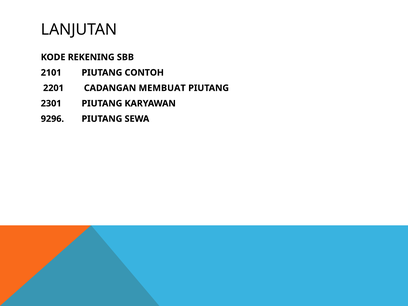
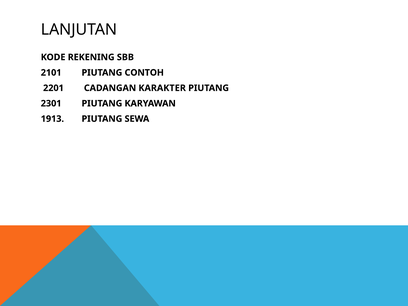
MEMBUAT: MEMBUAT -> KARAKTER
9296: 9296 -> 1913
